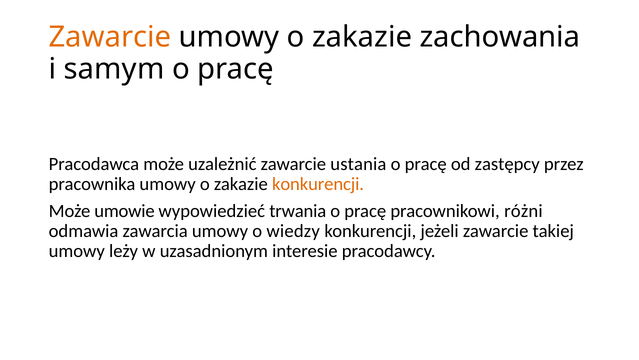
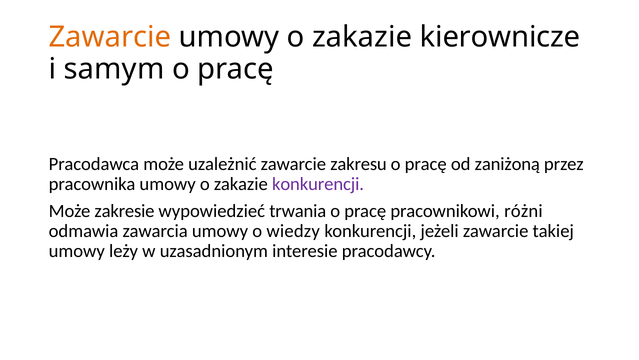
zachowania: zachowania -> kierownicze
ustania: ustania -> zakresu
zastępcy: zastępcy -> zaniżoną
konkurencji at (318, 184) colour: orange -> purple
umowie: umowie -> zakresie
